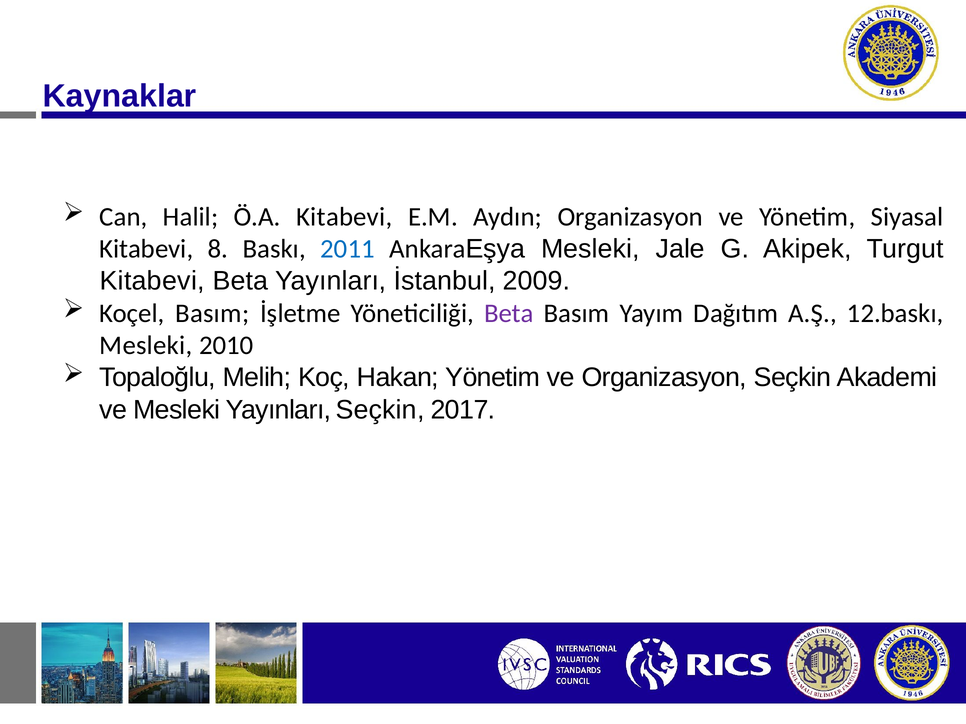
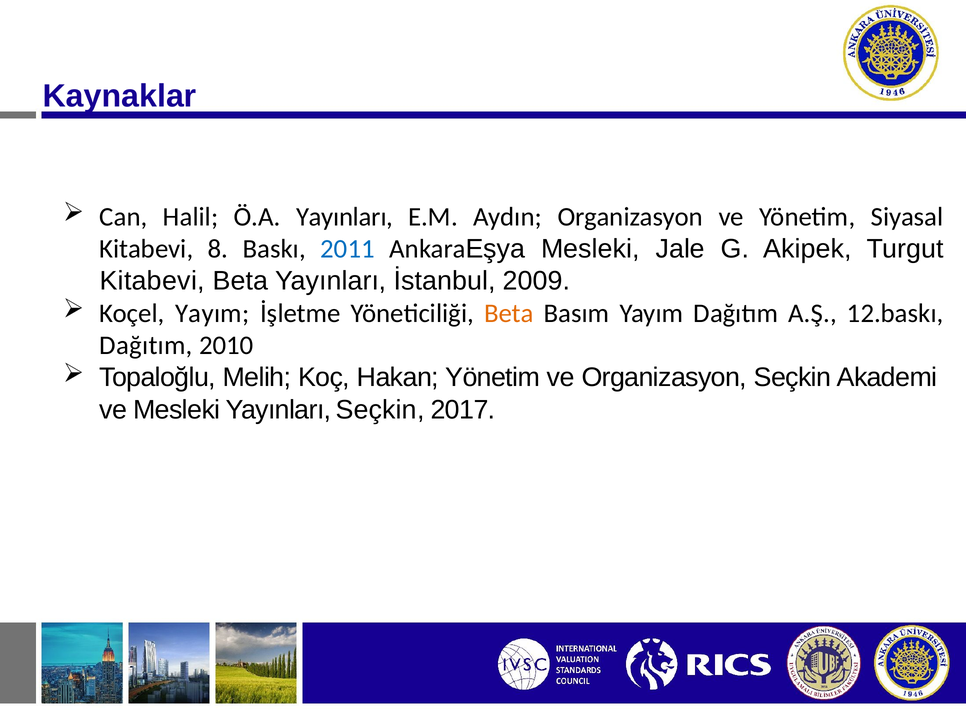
Ö.A Kitabevi: Kitabevi -> Yayınları
Koçel Basım: Basım -> Yayım
Beta at (509, 313) colour: purple -> orange
Mesleki at (146, 346): Mesleki -> Dağıtım
